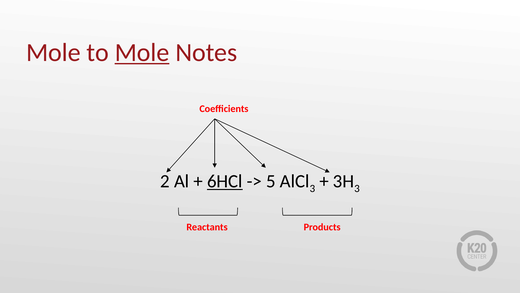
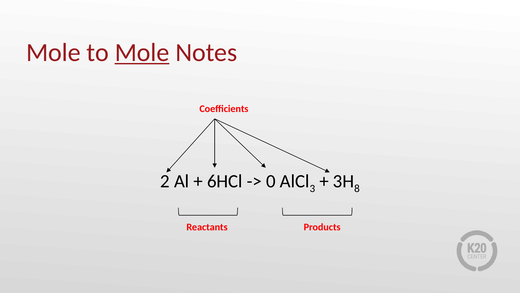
6HCl underline: present -> none
5: 5 -> 0
3 at (357, 188): 3 -> 8
